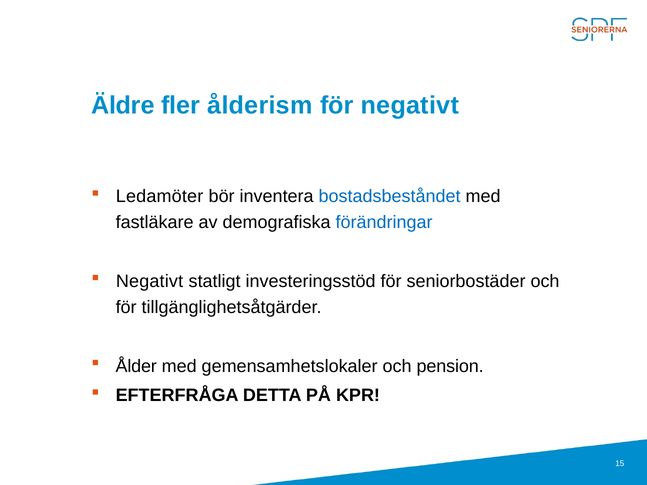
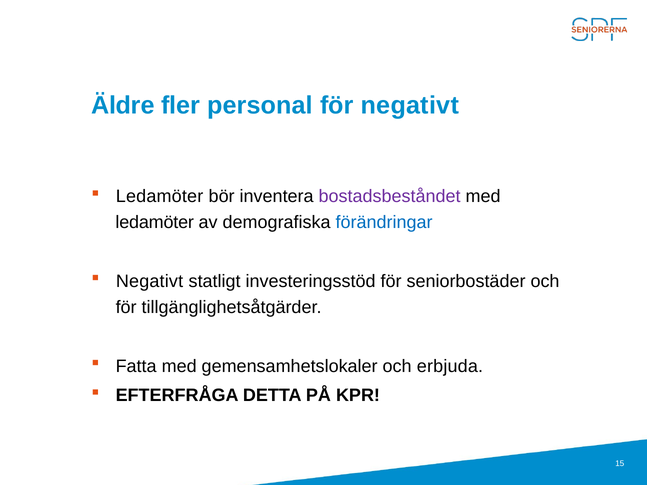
ålderism: ålderism -> personal
bostadsbeståndet colour: blue -> purple
fastläkare at (155, 223): fastläkare -> ledamöter
Ålder: Ålder -> Fatta
pension: pension -> erbjuda
